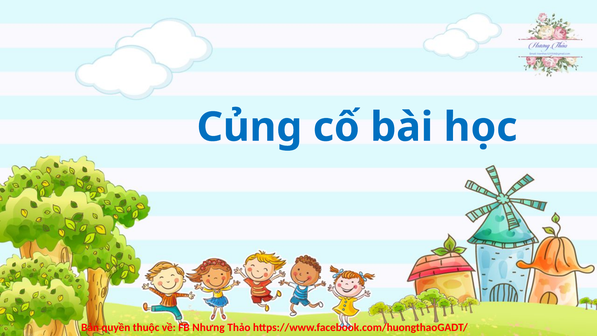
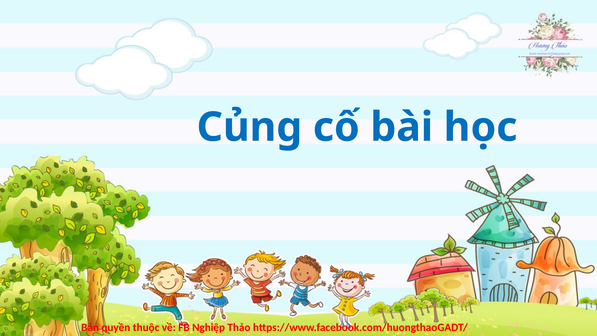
Nhưng: Nhưng -> Nghiệp
